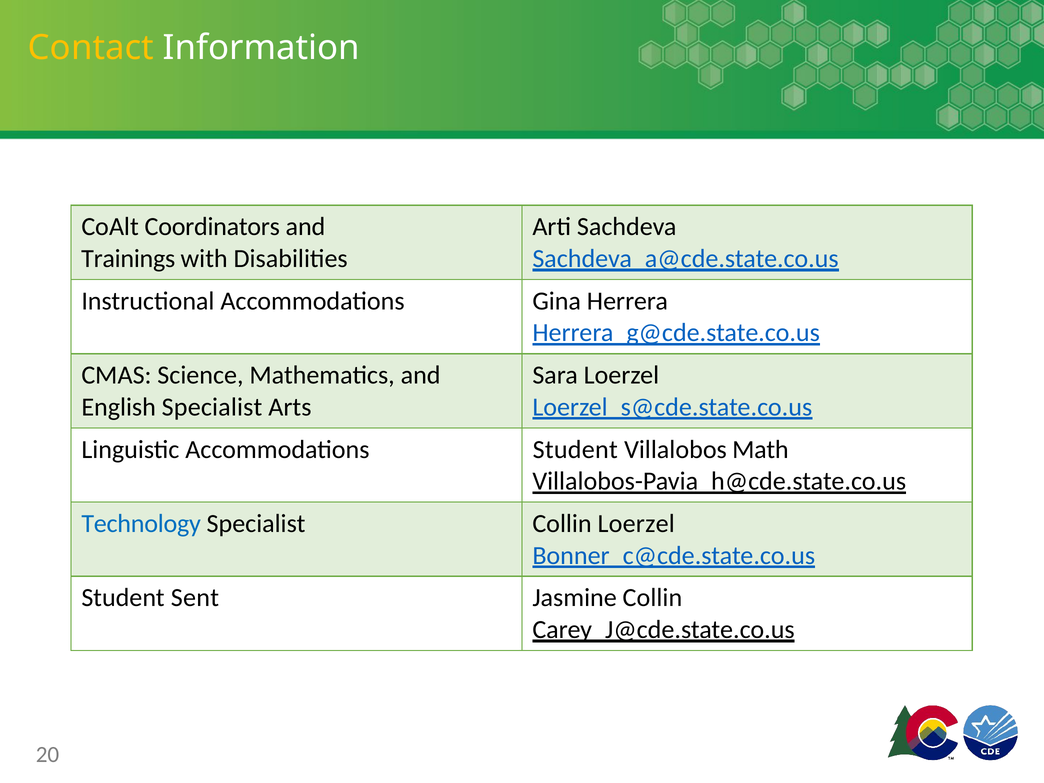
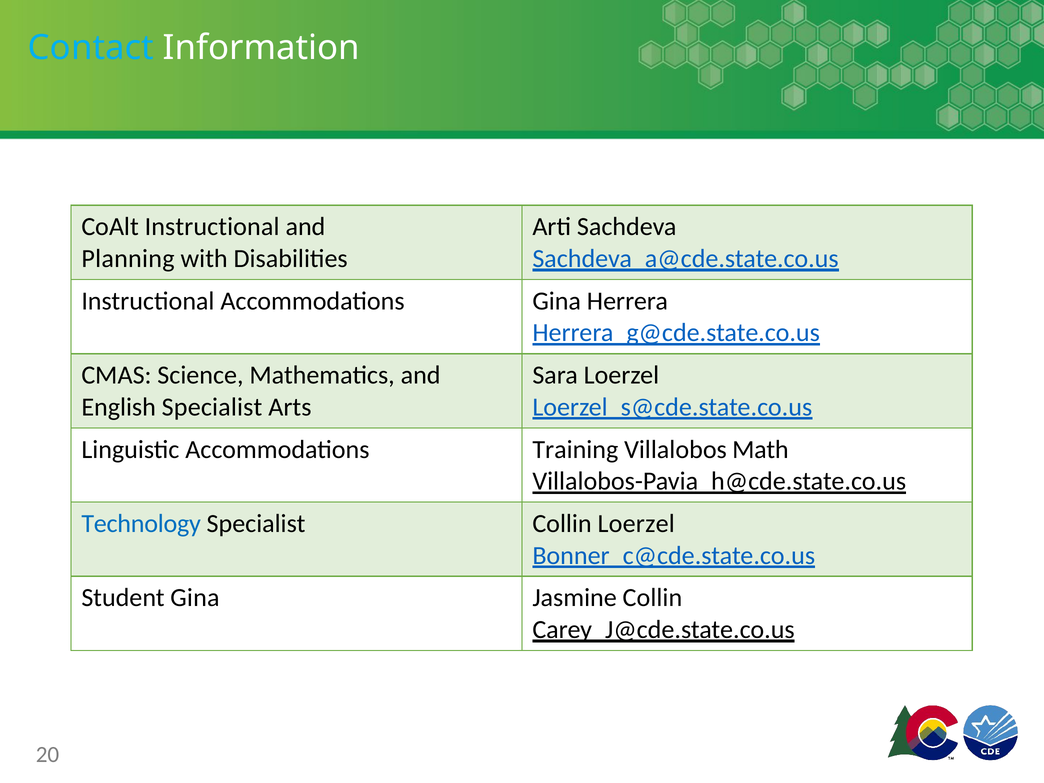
Contact colour: yellow -> light blue
CoAlt Coordinators: Coordinators -> Instructional
Trainings: Trainings -> Planning
Accommodations Student: Student -> Training
Student Sent: Sent -> Gina
